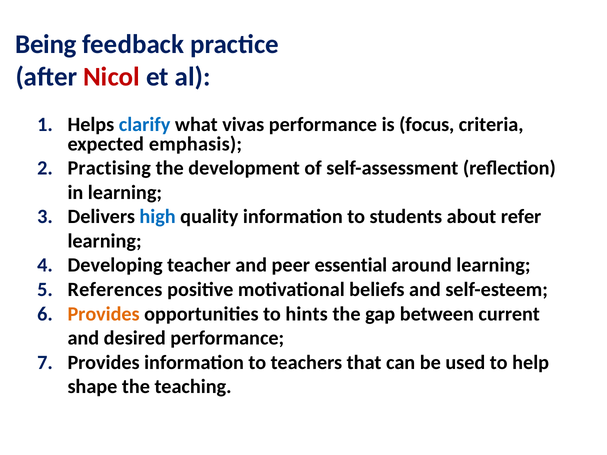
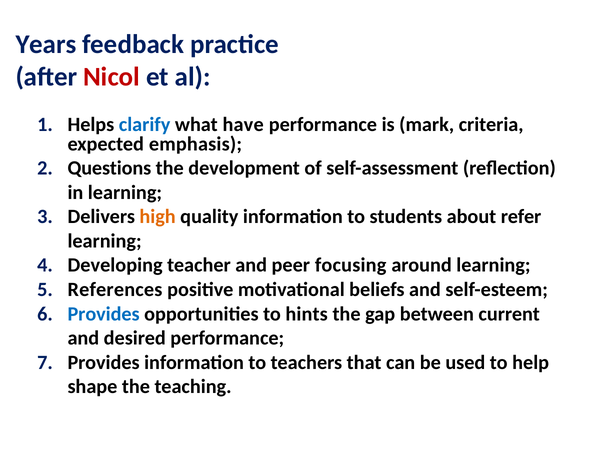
Being: Being -> Years
vivas: vivas -> have
focus: focus -> mark
Practising: Practising -> Questions
high colour: blue -> orange
essential: essential -> focusing
Provides at (104, 314) colour: orange -> blue
